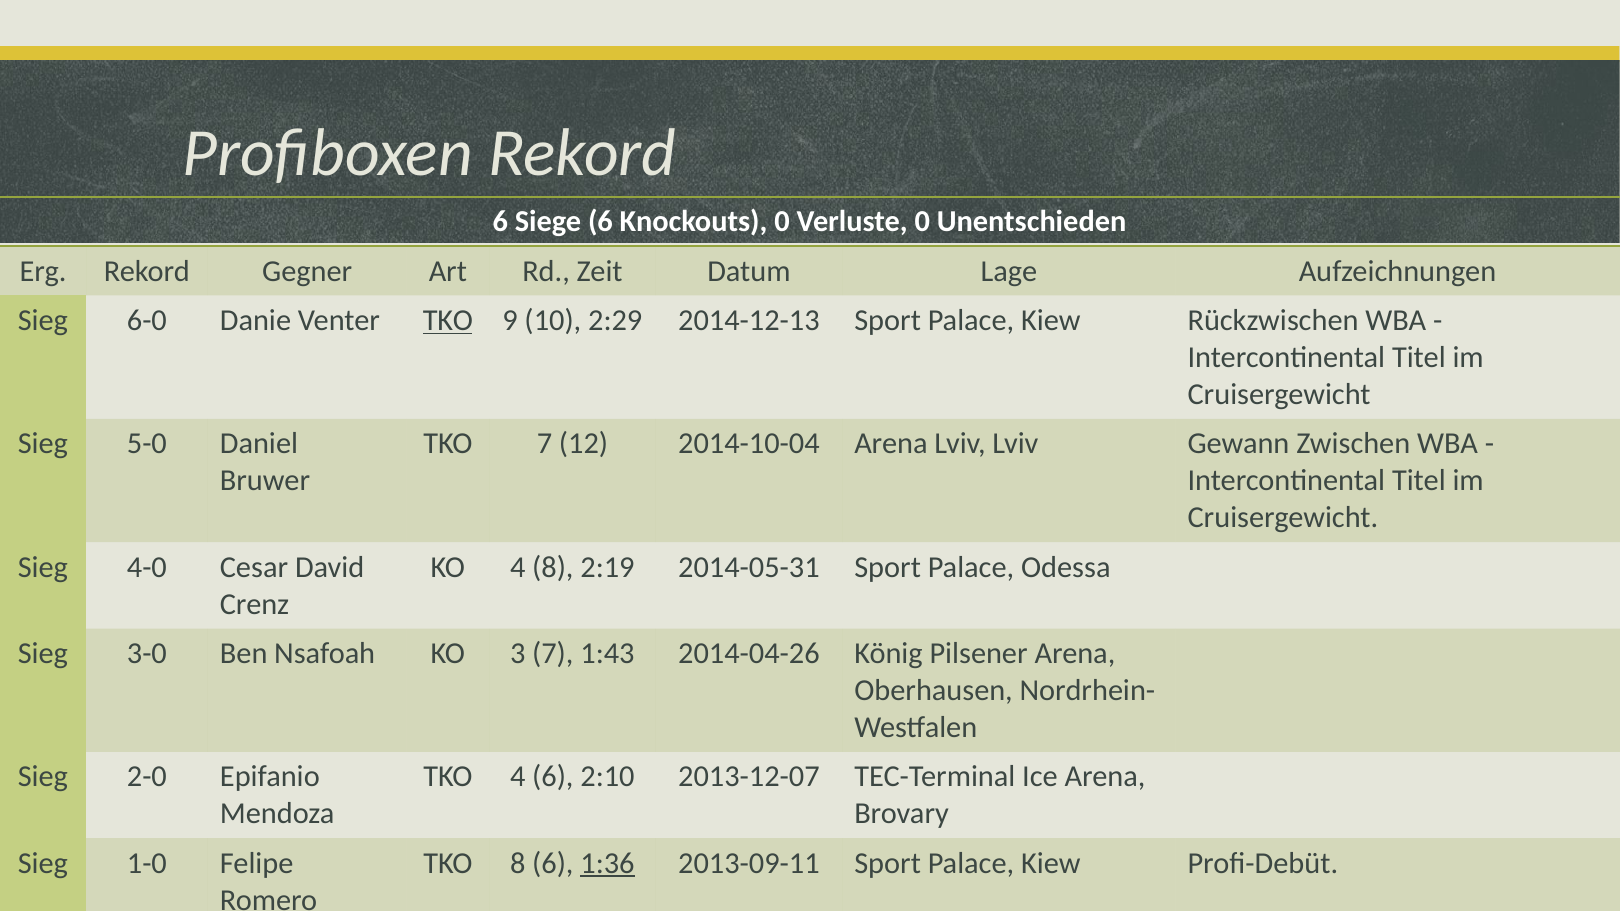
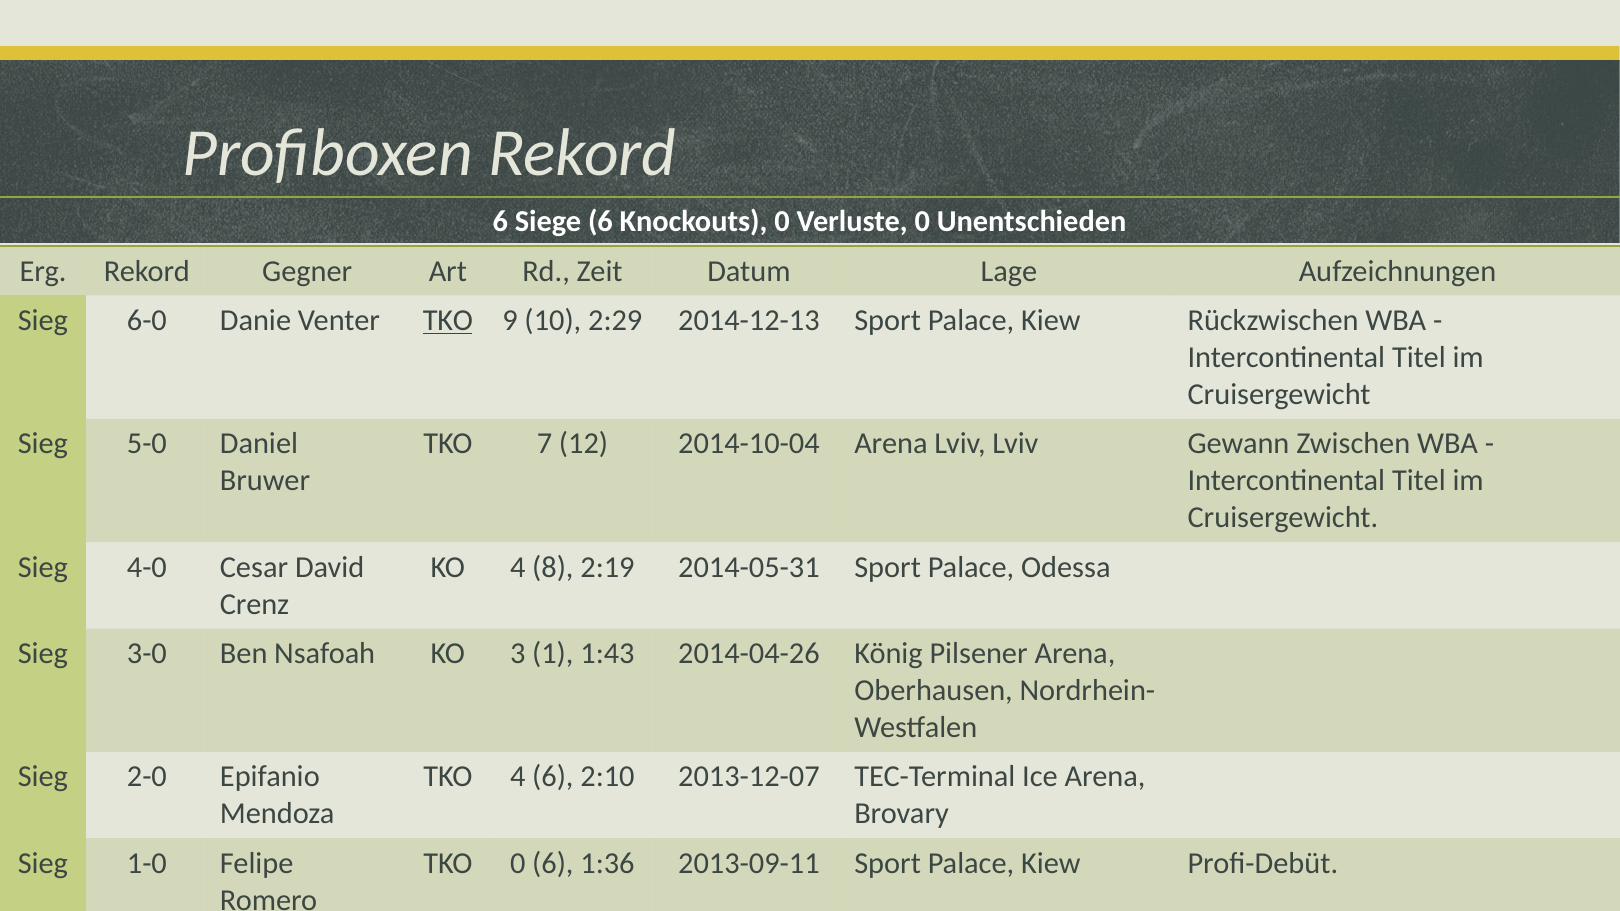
3 7: 7 -> 1
TKO 8: 8 -> 0
1:36 underline: present -> none
